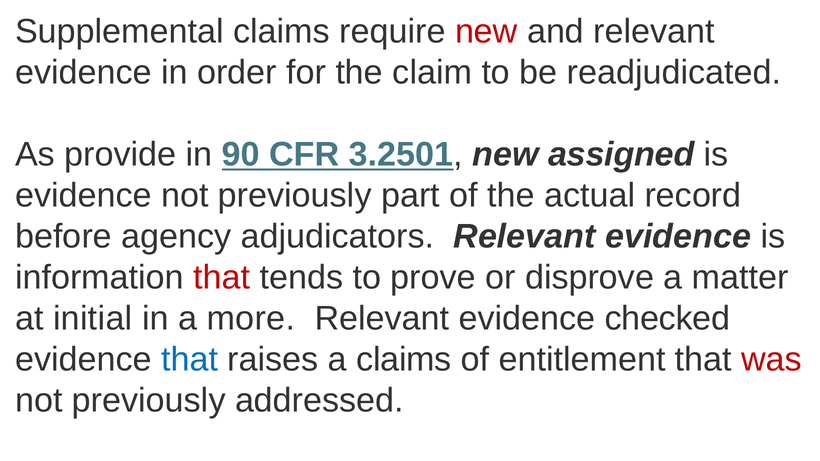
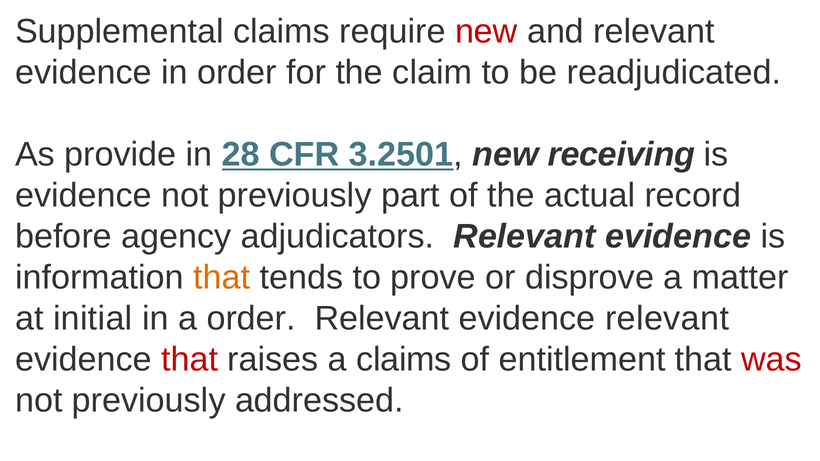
90: 90 -> 28
assigned: assigned -> receiving
that at (222, 278) colour: red -> orange
a more: more -> order
evidence checked: checked -> relevant
that at (190, 360) colour: blue -> red
